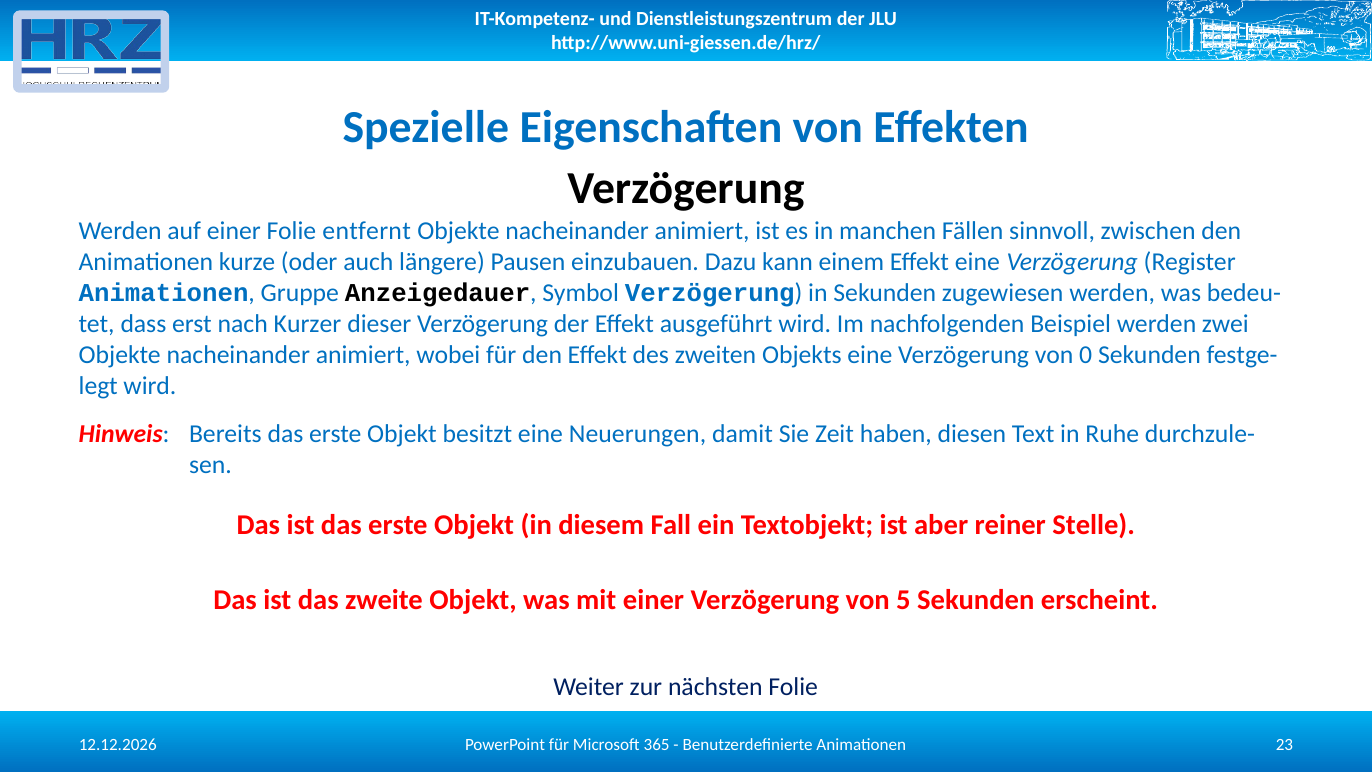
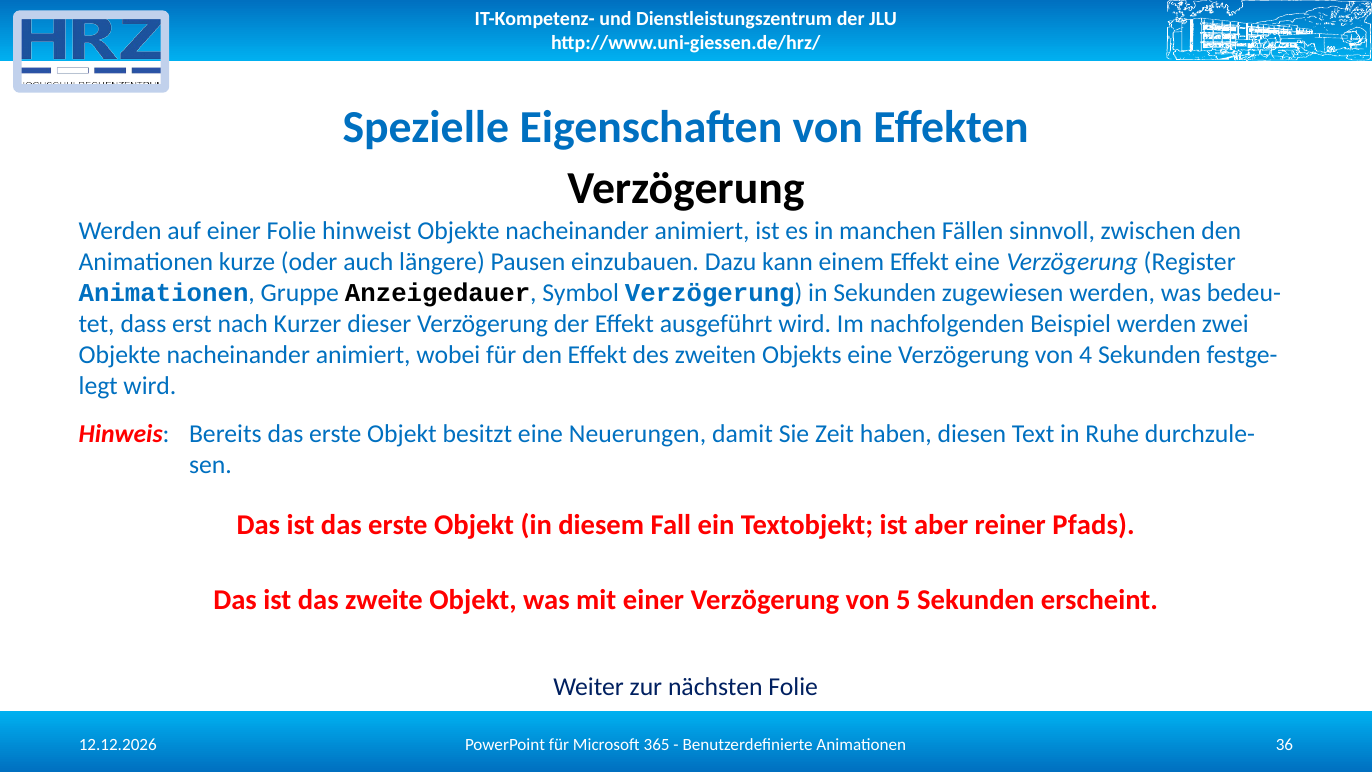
entfernt: entfernt -> hinweist
0: 0 -> 4
Stelle: Stelle -> Pfads
23: 23 -> 36
